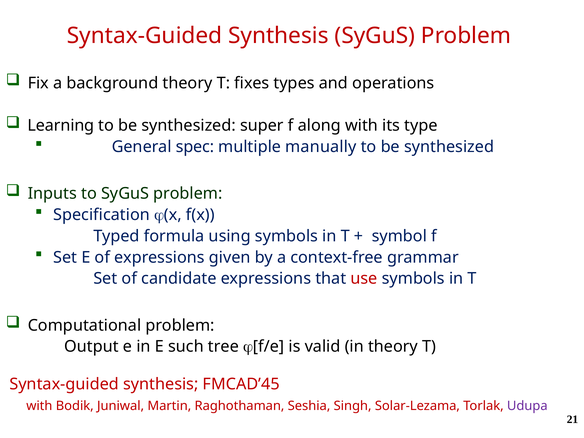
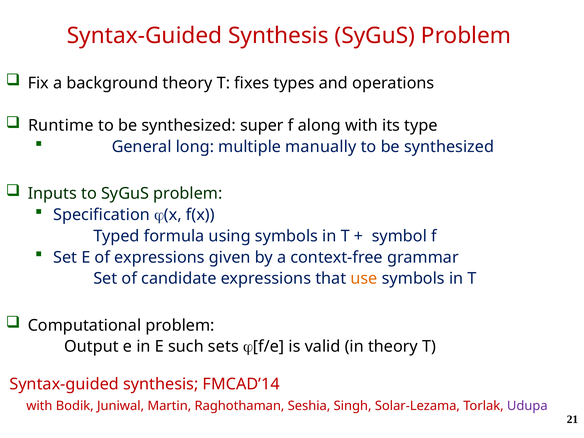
Learning: Learning -> Runtime
spec: spec -> long
use colour: red -> orange
tree: tree -> sets
FMCAD’45: FMCAD’45 -> FMCAD’14
